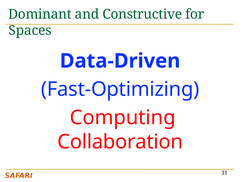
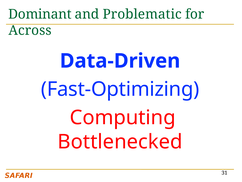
Constructive: Constructive -> Problematic
Spaces: Spaces -> Across
Collaboration: Collaboration -> Bottlenecked
